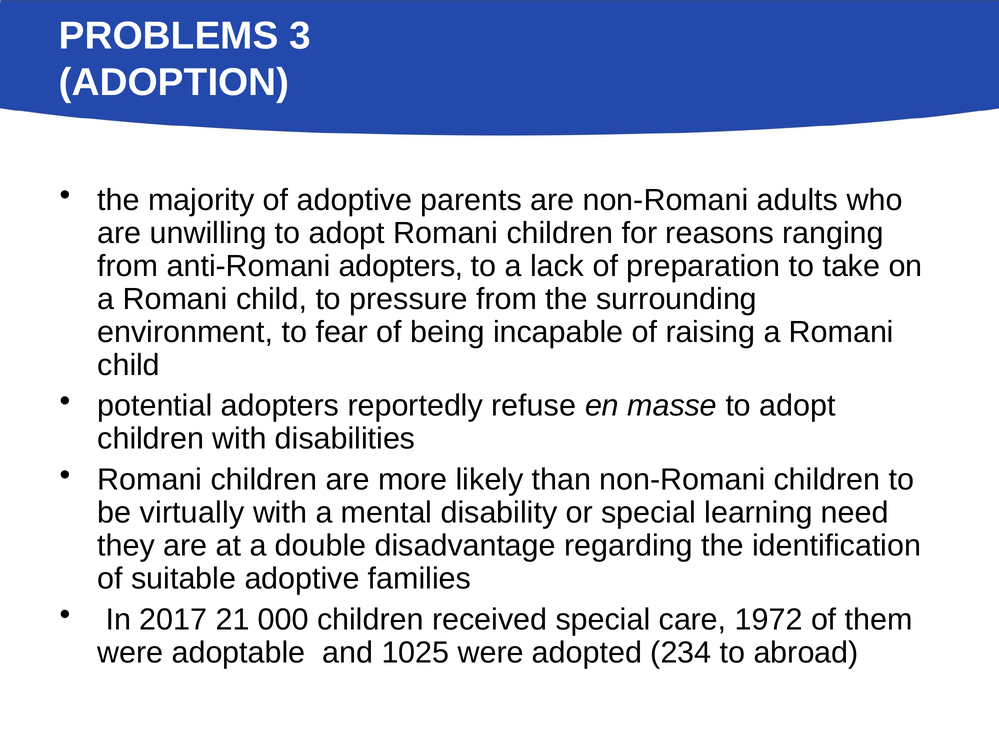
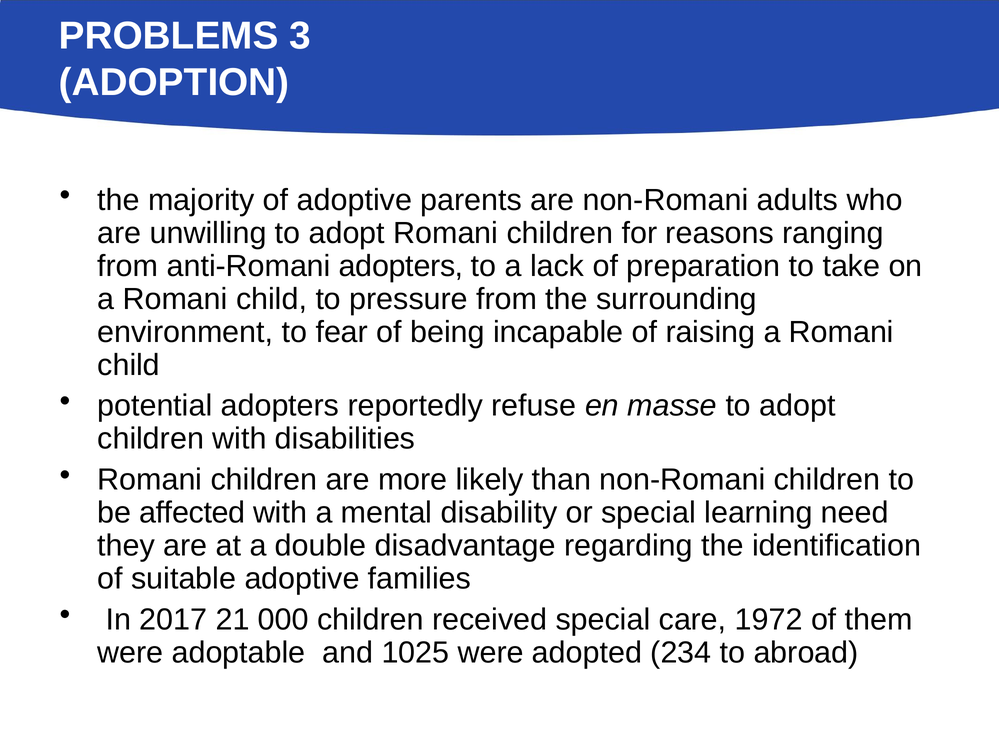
virtually: virtually -> affected
